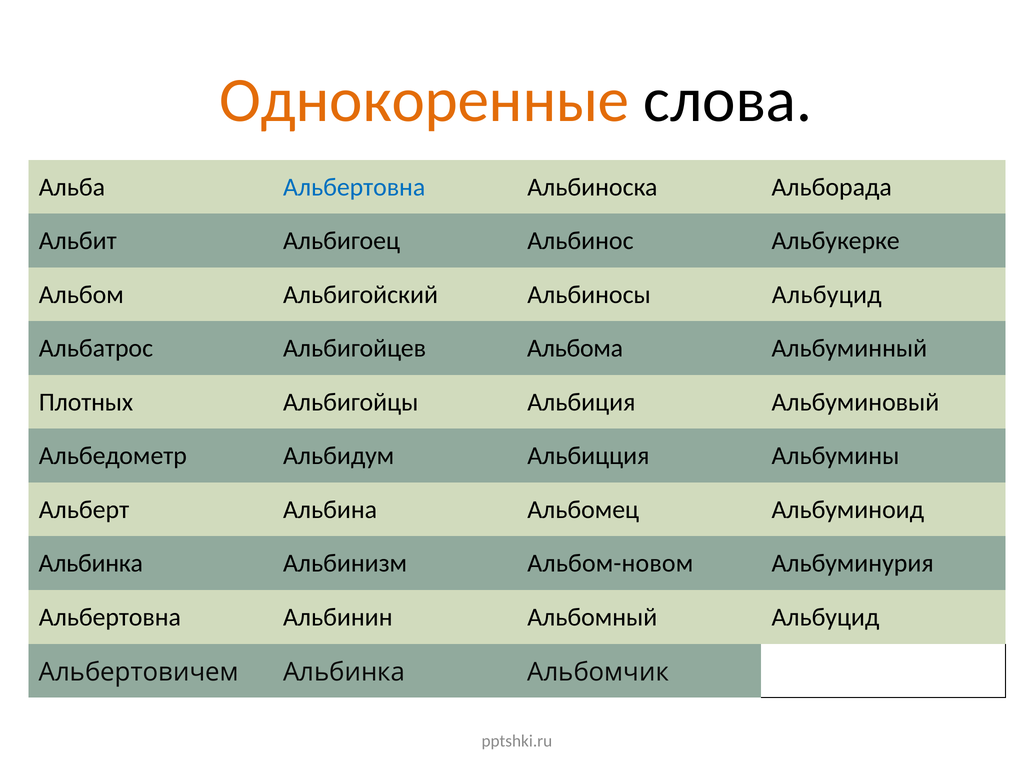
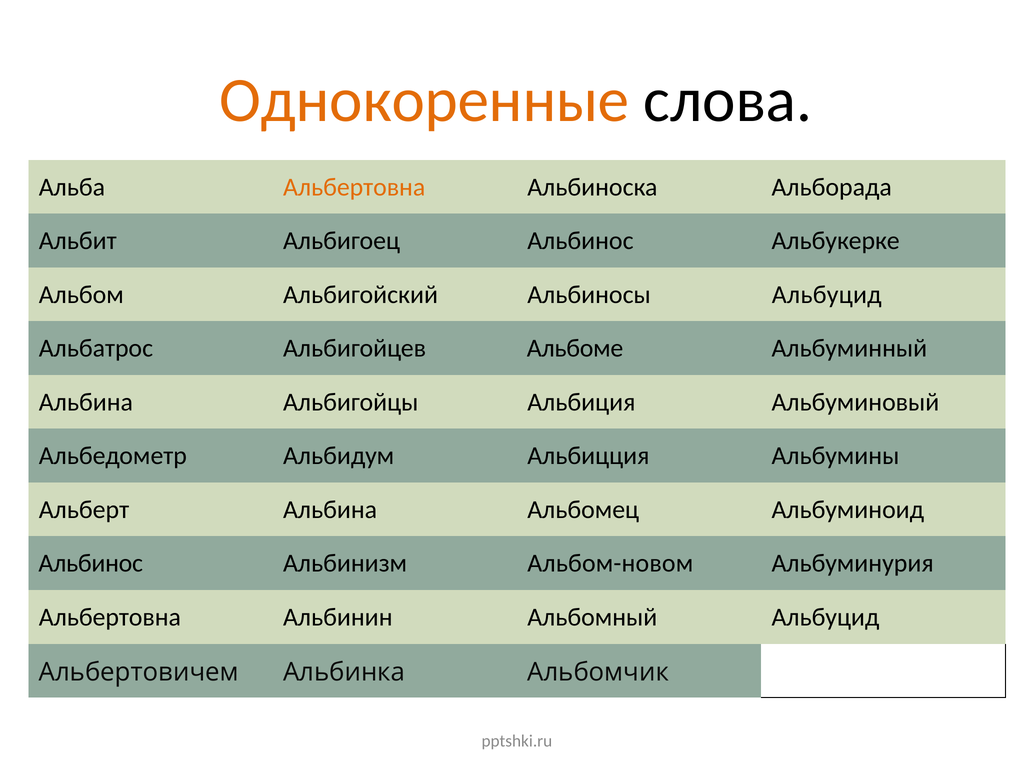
Альбертовна at (354, 187) colour: blue -> orange
Альбома: Альбома -> Альбоме
Плотных at (86, 402): Плотных -> Альбина
Альбинка at (91, 563): Альбинка -> Альбинос
